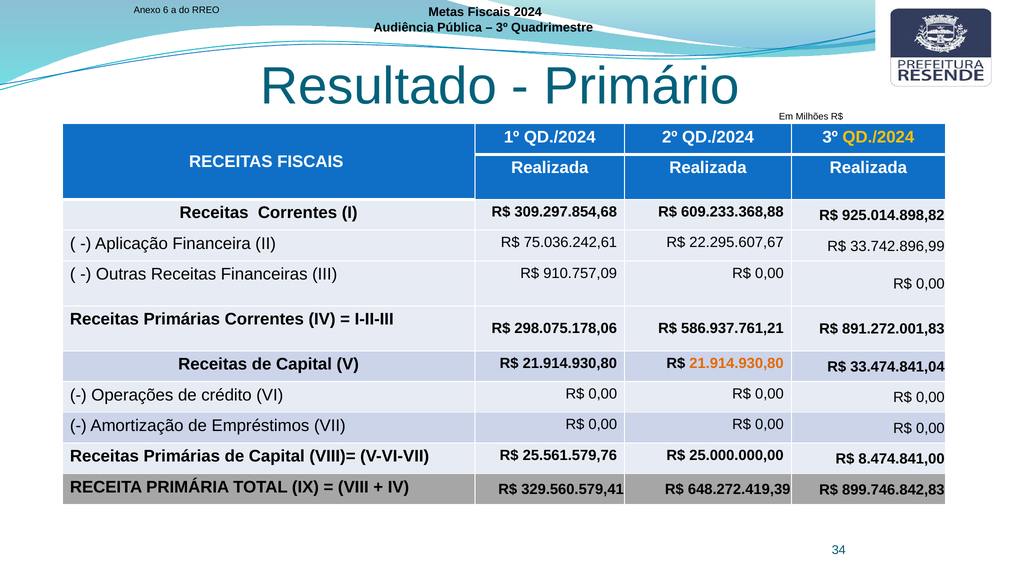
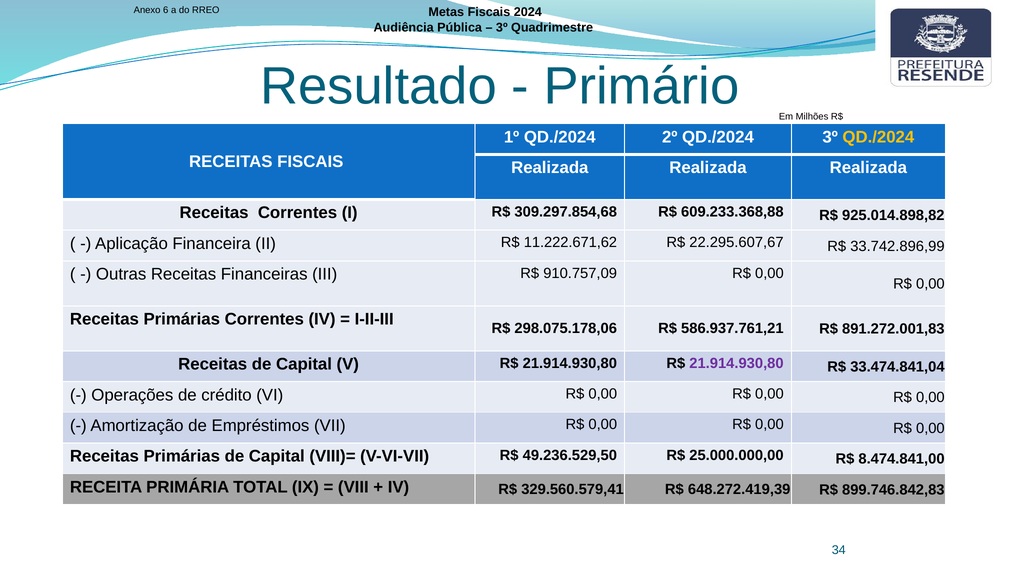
75.036.242,61: 75.036.242,61 -> 11.222.671,62
21.914.930,80 at (736, 363) colour: orange -> purple
25.561.579,76: 25.561.579,76 -> 49.236.529,50
